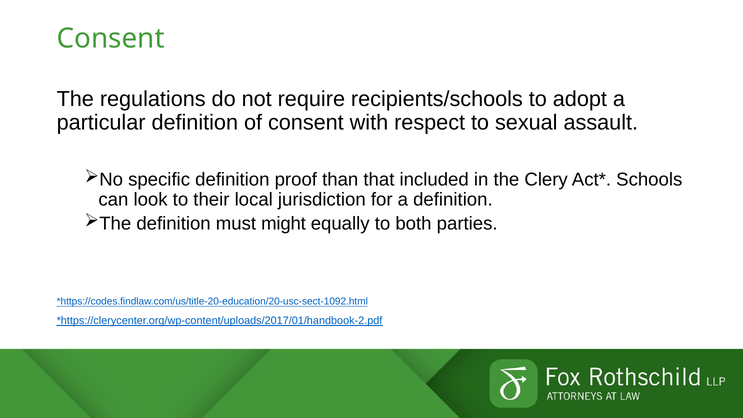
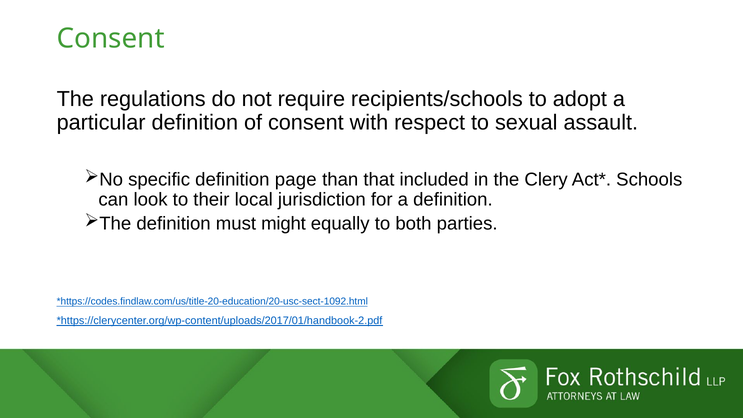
proof: proof -> page
